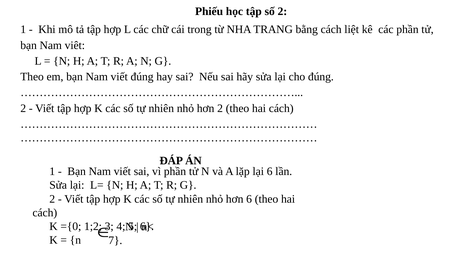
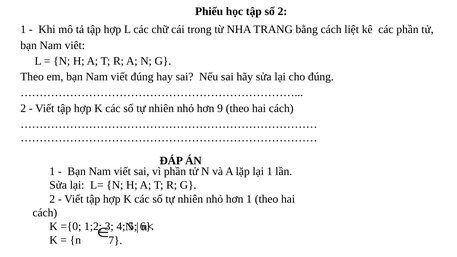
hơn 2: 2 -> 9
lại 6: 6 -> 1
hơn 6: 6 -> 1
